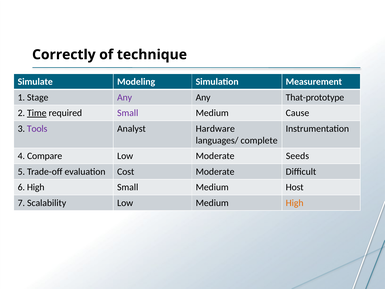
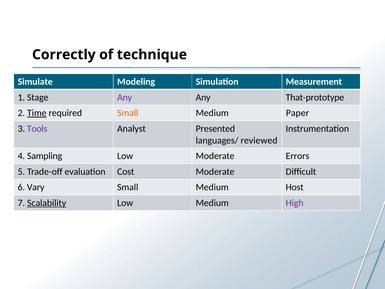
Small at (128, 113) colour: purple -> orange
Cause: Cause -> Paper
Hardware: Hardware -> Presented
complete: complete -> reviewed
Compare: Compare -> Sampling
Seeds: Seeds -> Errors
6 High: High -> Vary
Scalability underline: none -> present
High at (295, 203) colour: orange -> purple
